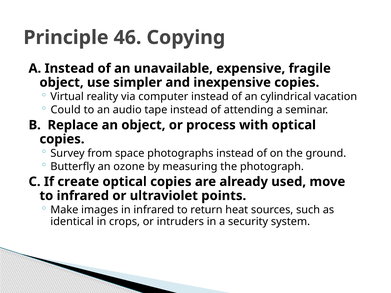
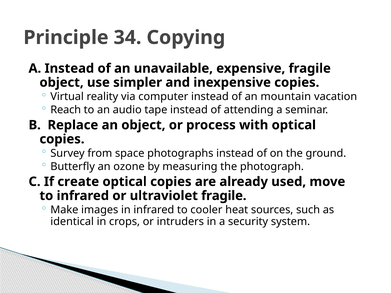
46: 46 -> 34
cylindrical: cylindrical -> mountain
Could: Could -> Reach
ultraviolet points: points -> fragile
return: return -> cooler
